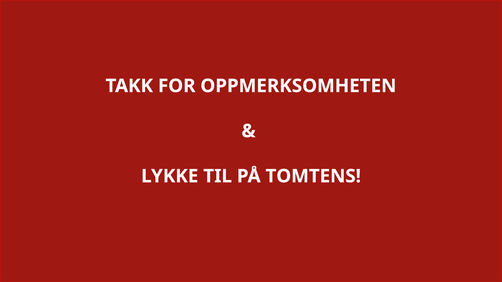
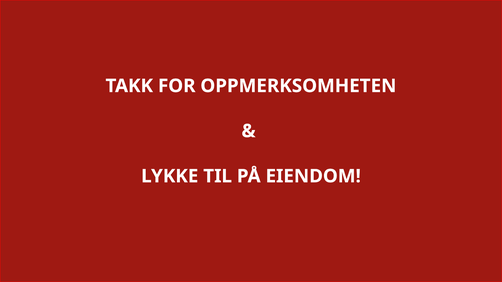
TOMTENS: TOMTENS -> EIENDOM
